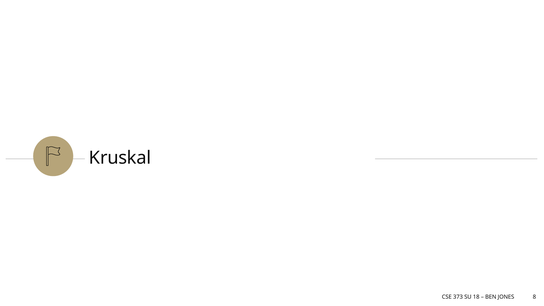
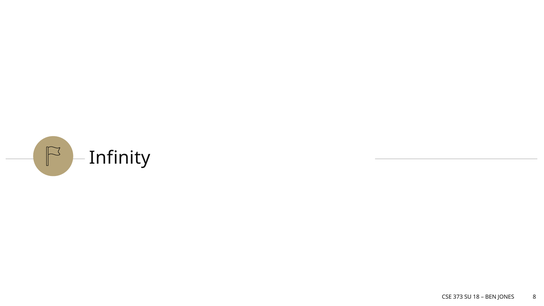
Kruskal: Kruskal -> Infinity
